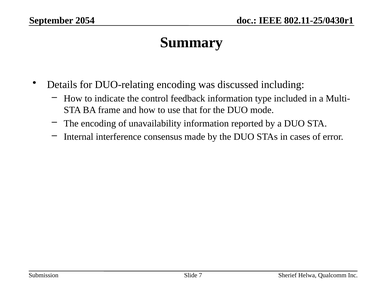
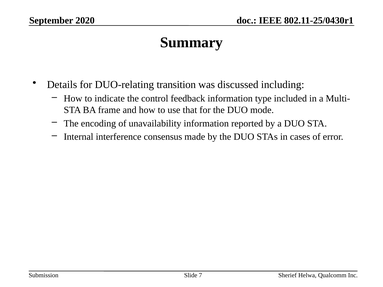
2054: 2054 -> 2020
DUO-relating encoding: encoding -> transition
